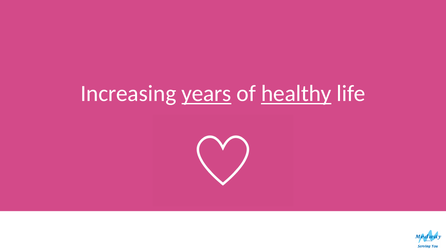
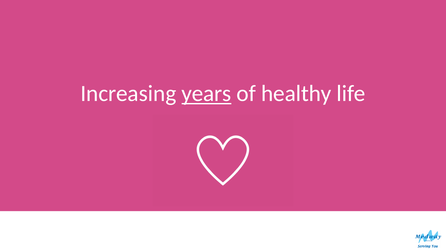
healthy underline: present -> none
